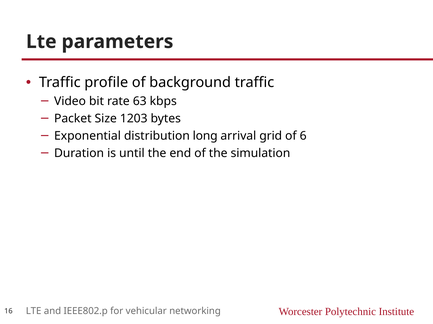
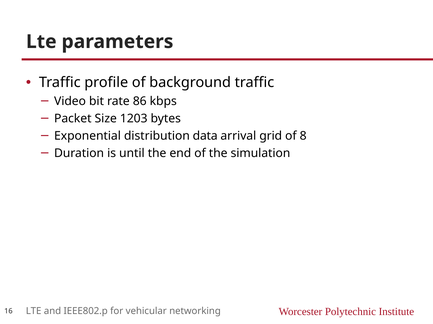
63: 63 -> 86
long: long -> data
6: 6 -> 8
